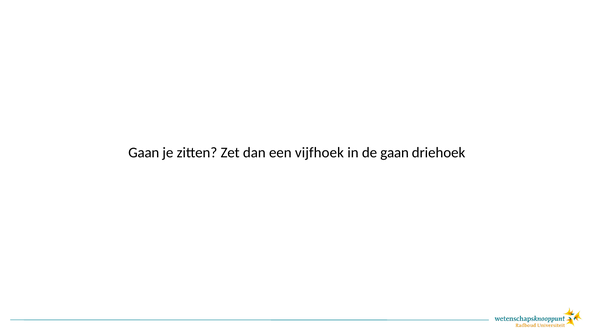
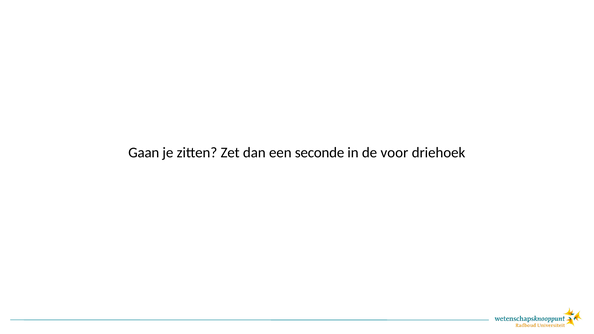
vijfhoek: vijfhoek -> seconde
de gaan: gaan -> voor
